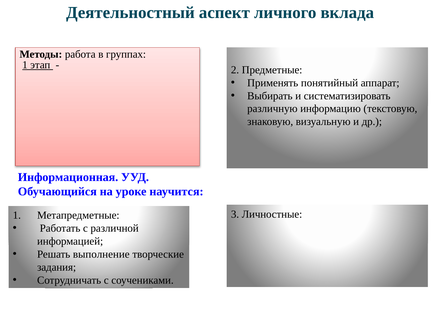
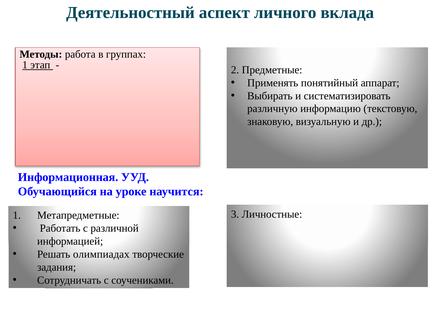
выполнение: выполнение -> олимпиадах
